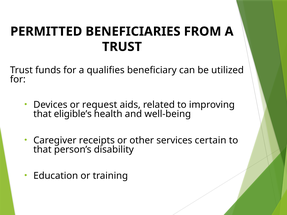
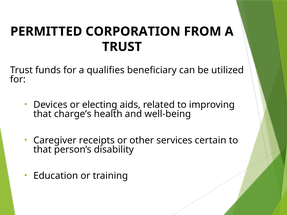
BENEFICIARIES: BENEFICIARIES -> CORPORATION
request: request -> electing
eligible’s: eligible’s -> charge’s
